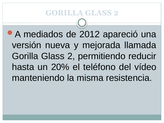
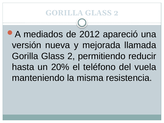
vídeo: vídeo -> vuela
